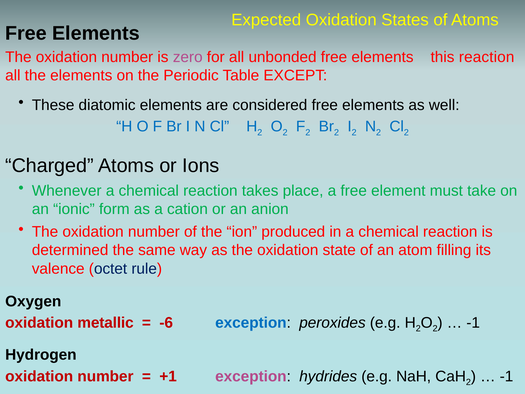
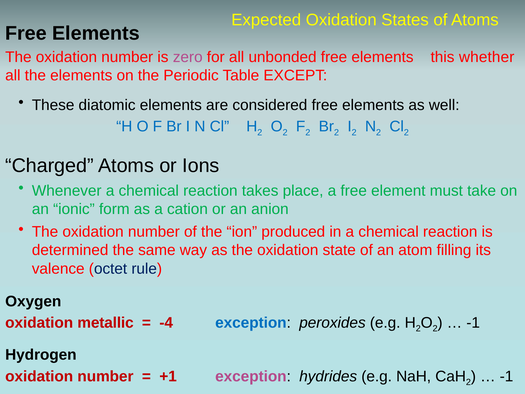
this reaction: reaction -> whether
-6: -6 -> -4
